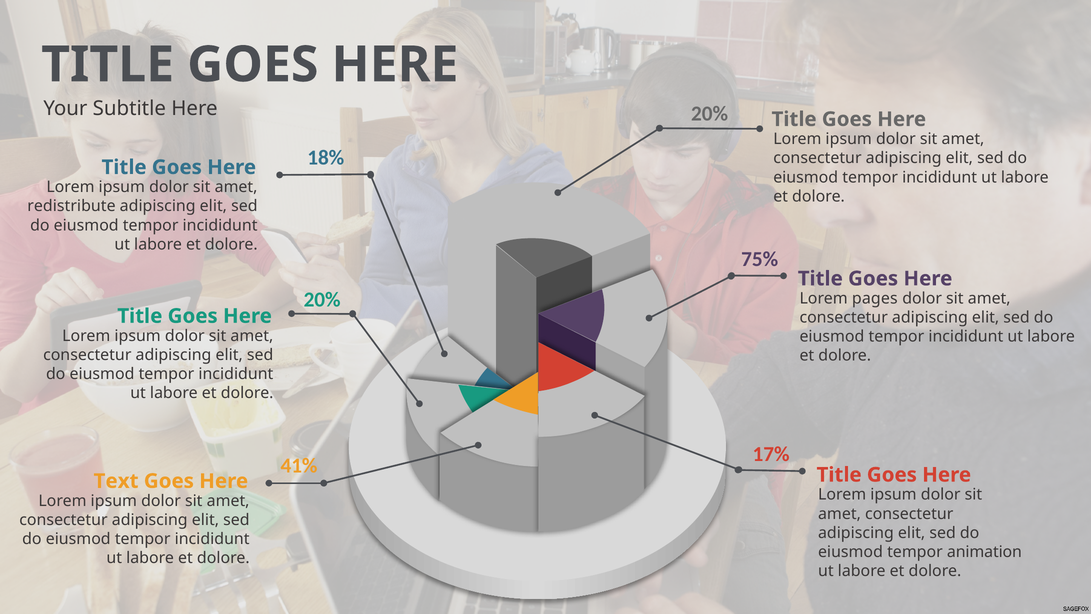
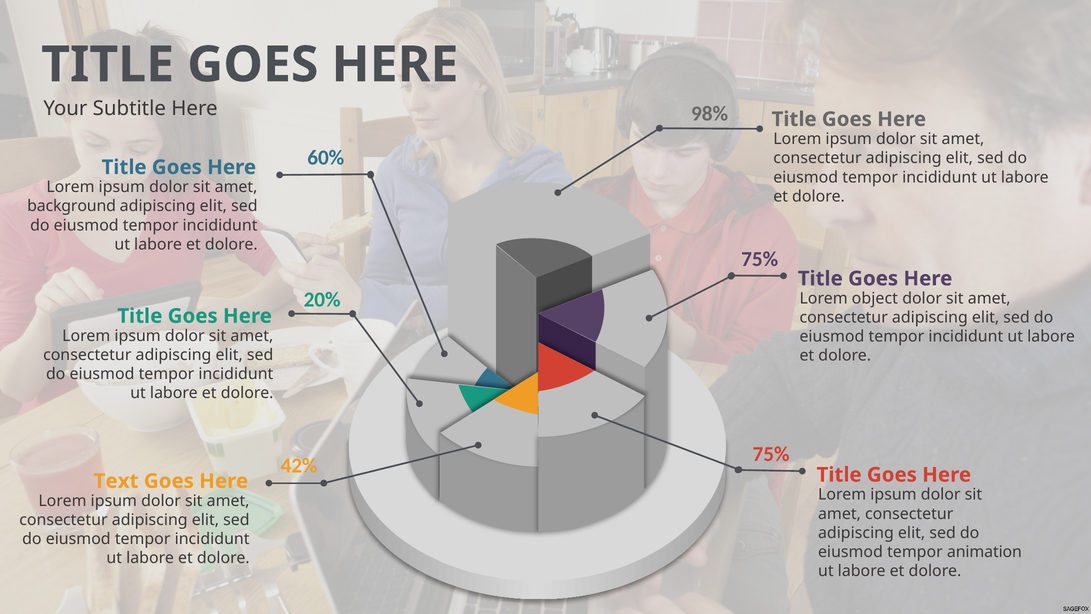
20% at (710, 114): 20% -> 98%
18%: 18% -> 60%
redistribute: redistribute -> background
pages: pages -> object
17% at (771, 454): 17% -> 75%
41%: 41% -> 42%
